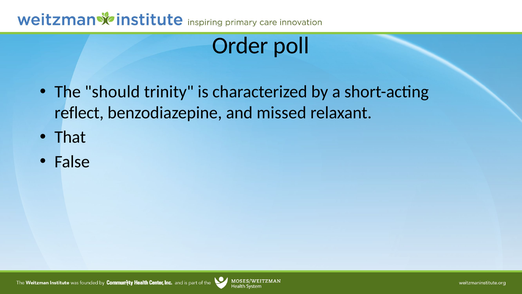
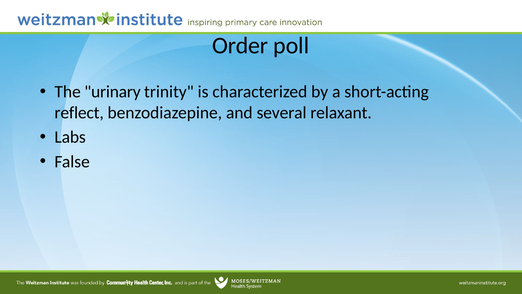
should: should -> urinary
missed: missed -> several
That: That -> Labs
